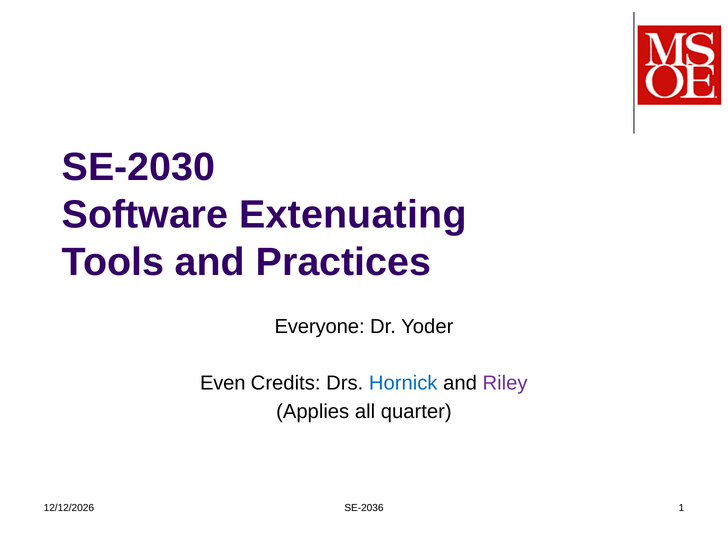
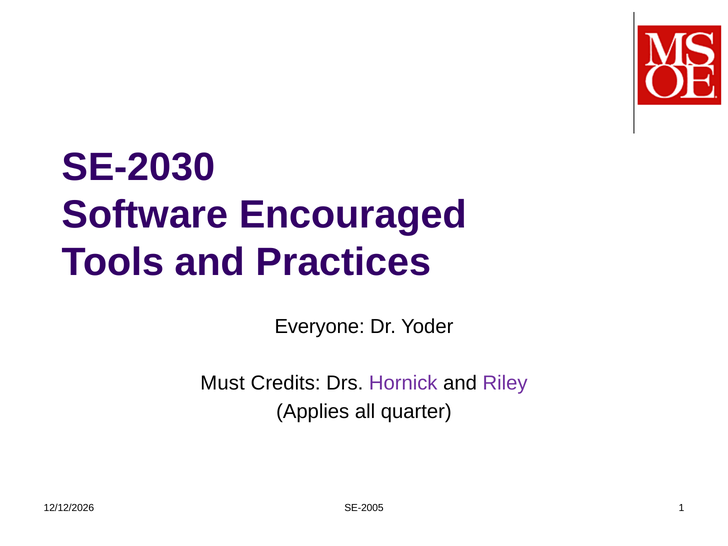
Extenuating: Extenuating -> Encouraged
Even: Even -> Must
Hornick colour: blue -> purple
SE-2036: SE-2036 -> SE-2005
